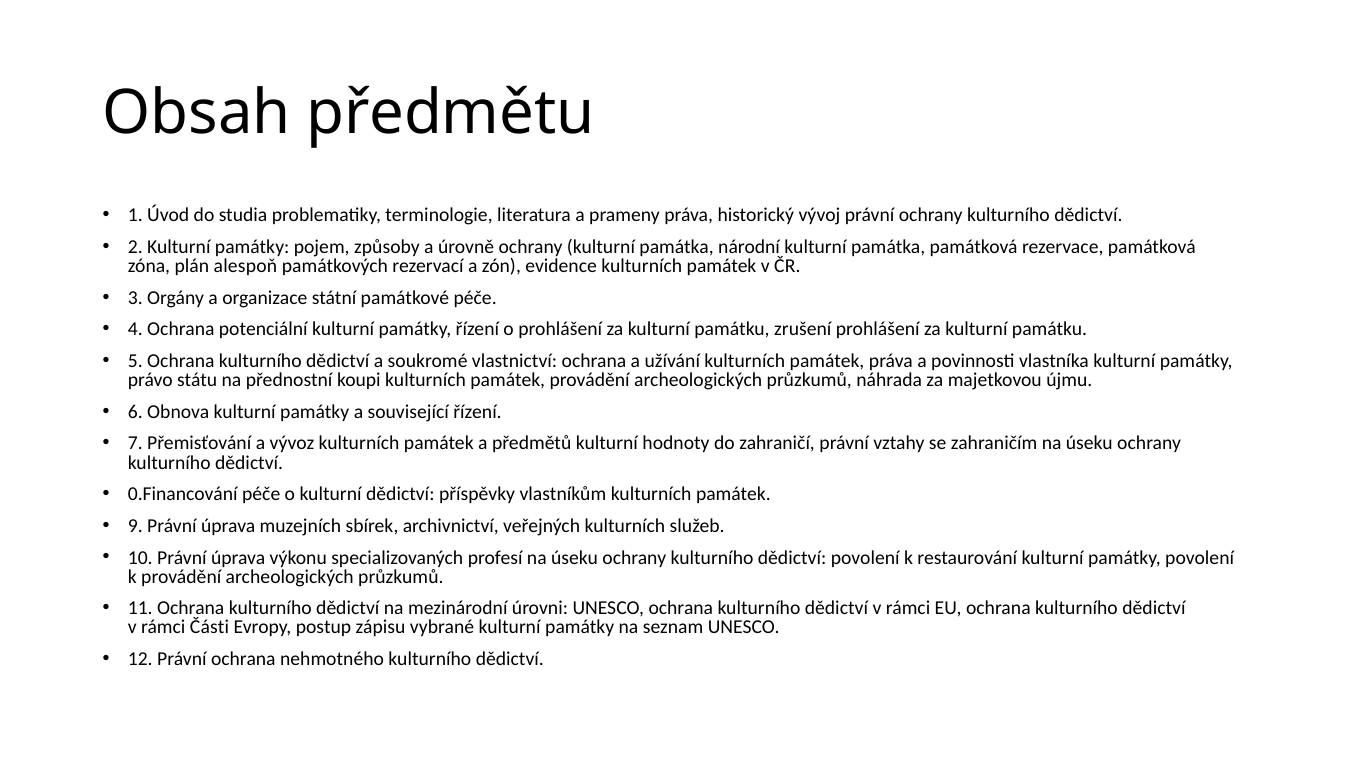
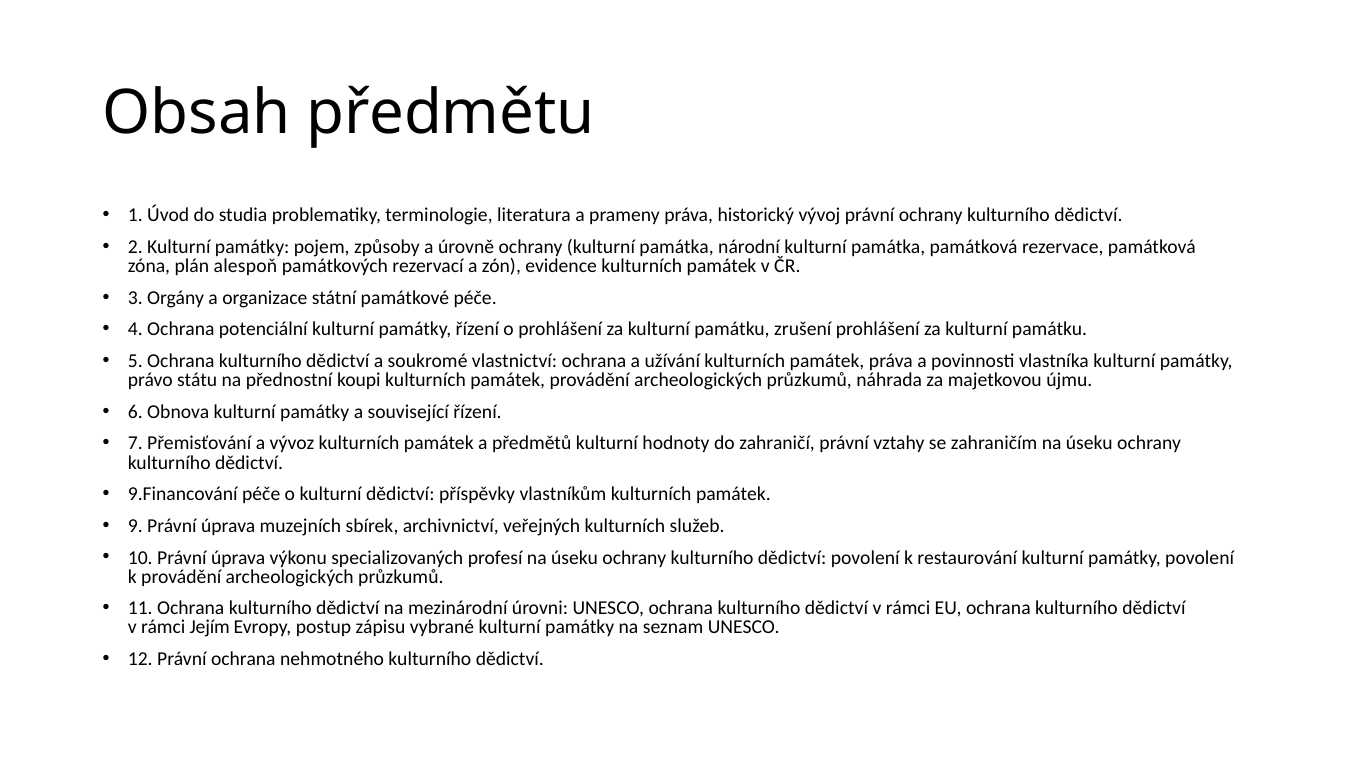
0.Financování: 0.Financování -> 9.Financování
Části: Části -> Jejím
